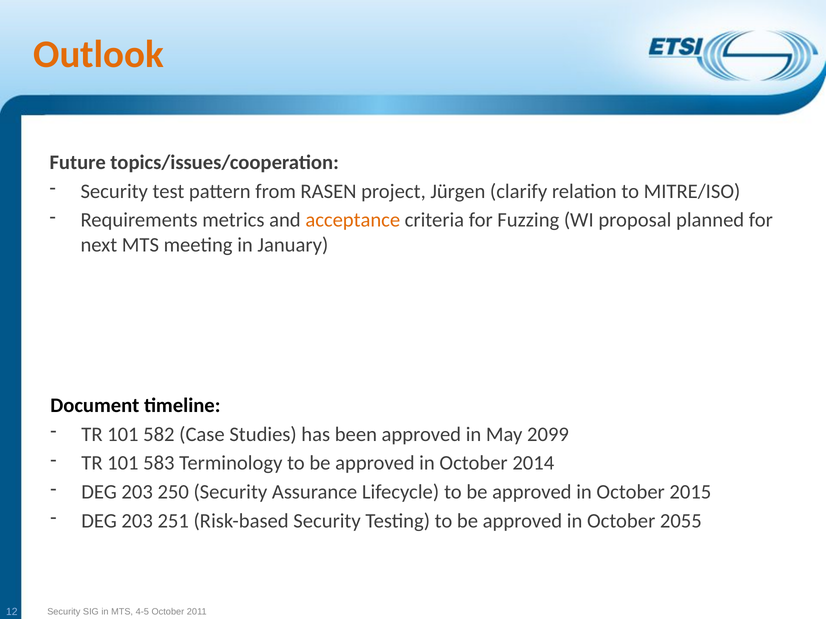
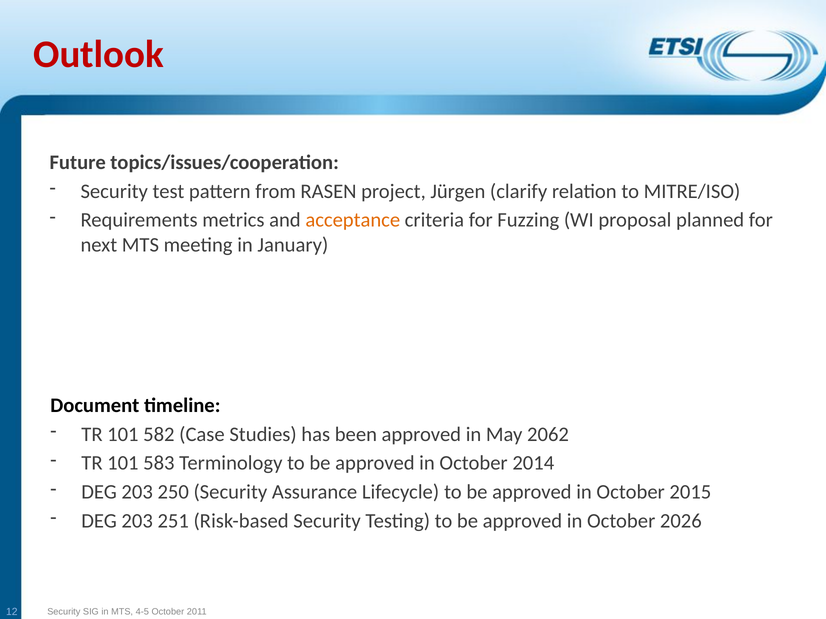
Outlook colour: orange -> red
2099: 2099 -> 2062
2055: 2055 -> 2026
